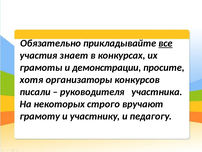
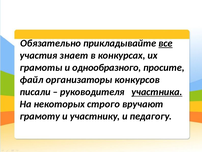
демонстрации: демонстрации -> однообразного
хотя: хотя -> файл
участника underline: none -> present
